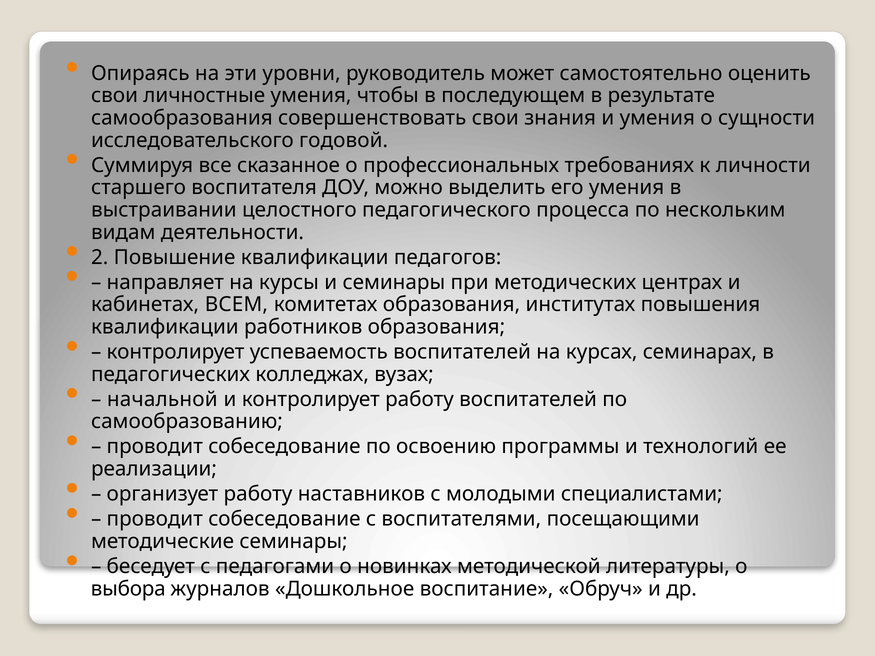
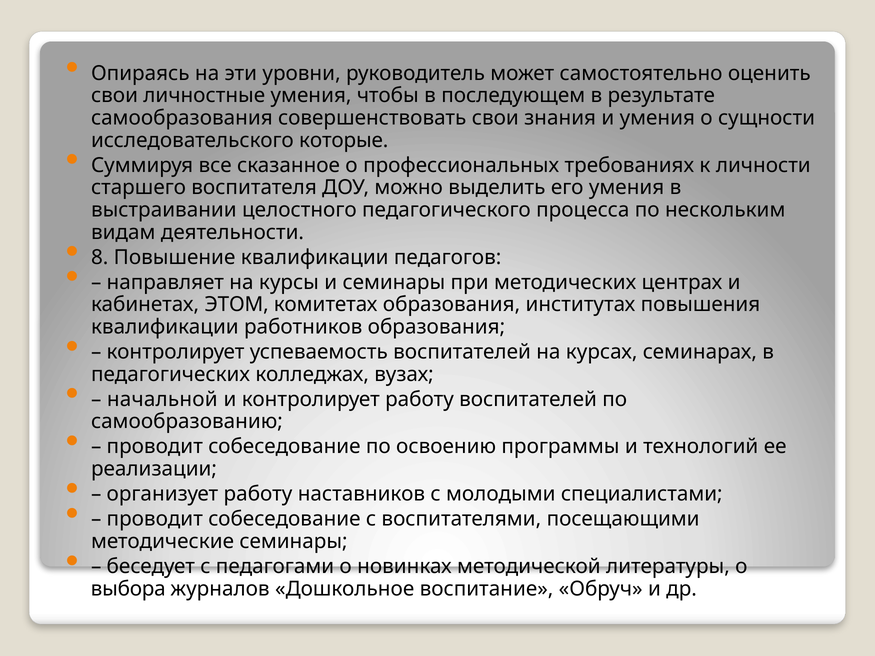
годовой: годовой -> которые
2: 2 -> 8
ВСЕМ: ВСЕМ -> ЭТОМ
